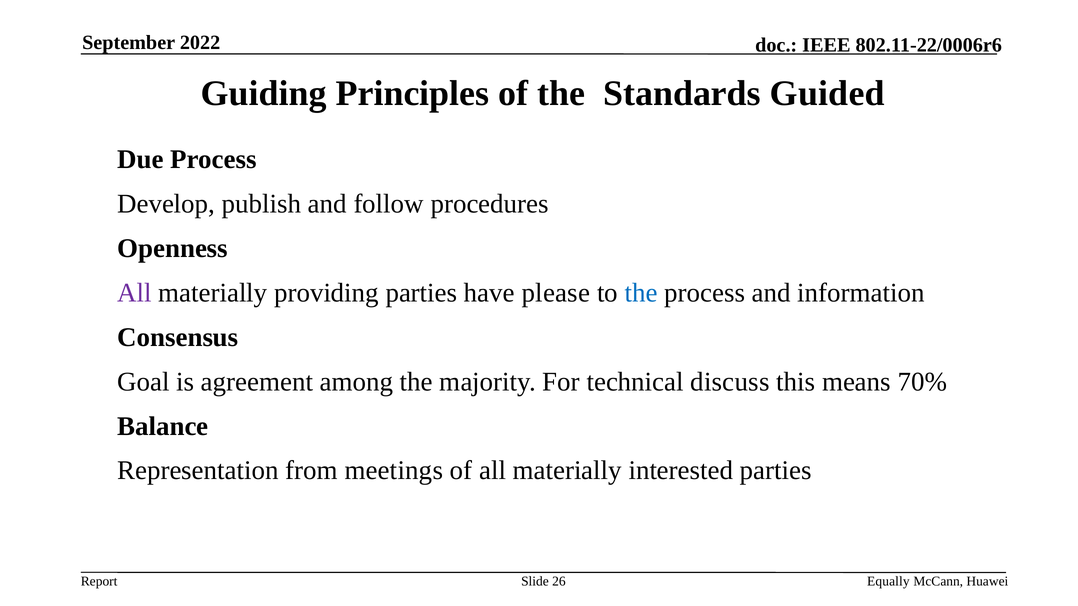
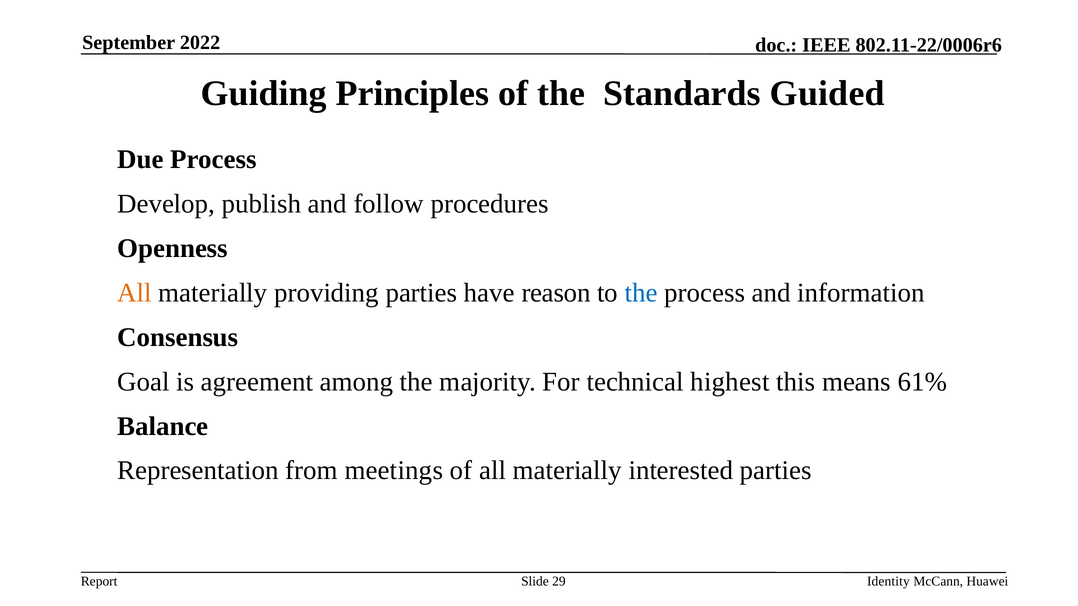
All at (134, 293) colour: purple -> orange
please: please -> reason
discuss: discuss -> highest
70%: 70% -> 61%
26: 26 -> 29
Equally: Equally -> Identity
